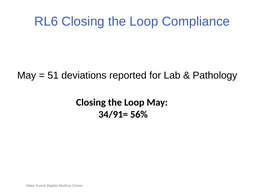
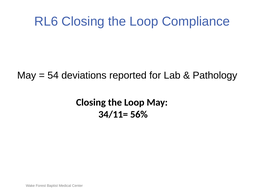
51: 51 -> 54
34/91=: 34/91= -> 34/11=
